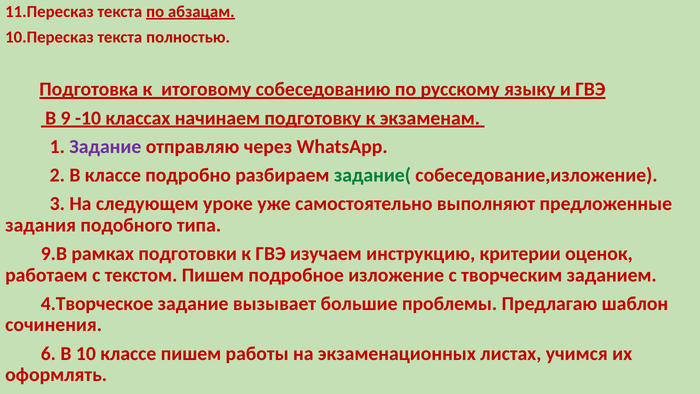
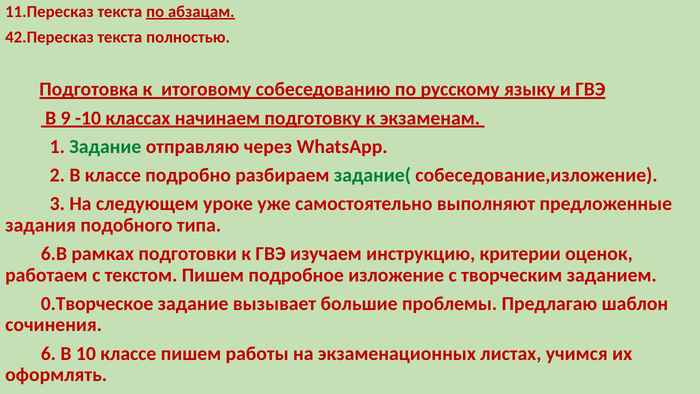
10.Пересказ: 10.Пересказ -> 42.Пересказ
Задание at (105, 147) colour: purple -> green
9.В: 9.В -> 6.В
4.Творческое: 4.Творческое -> 0.Творческое
